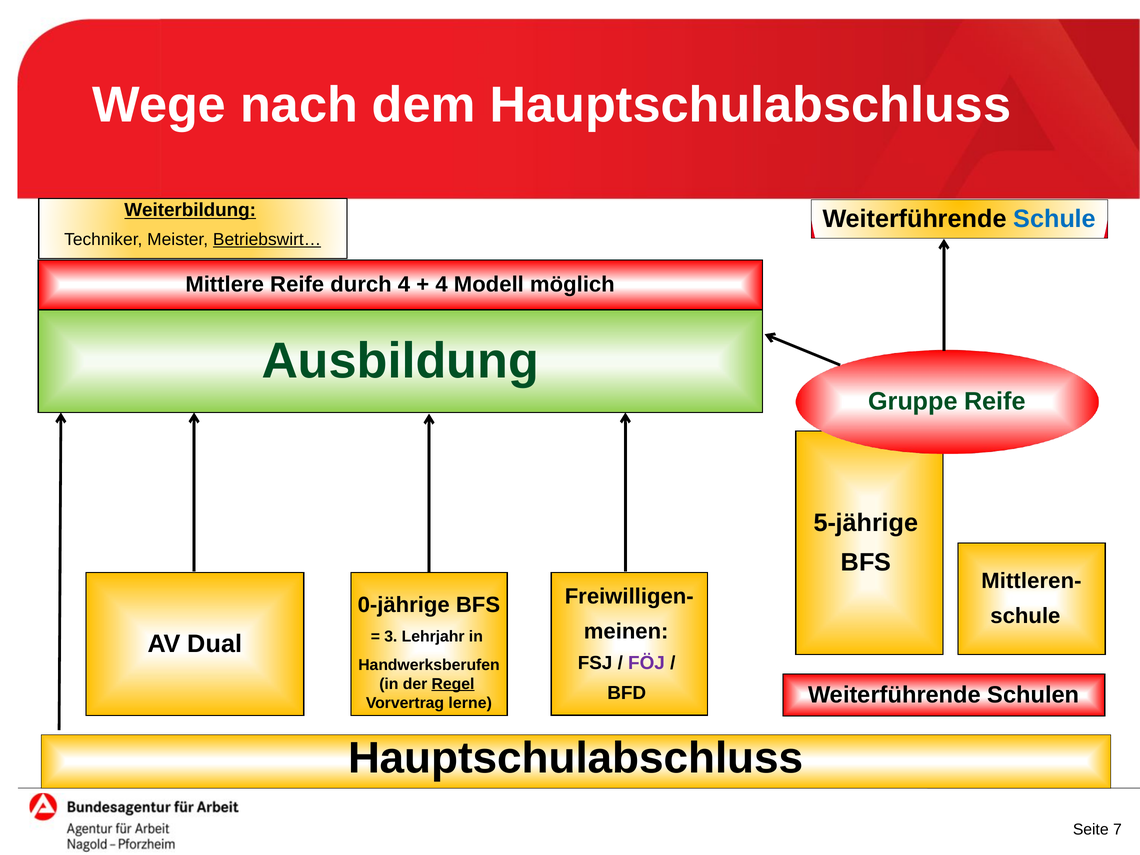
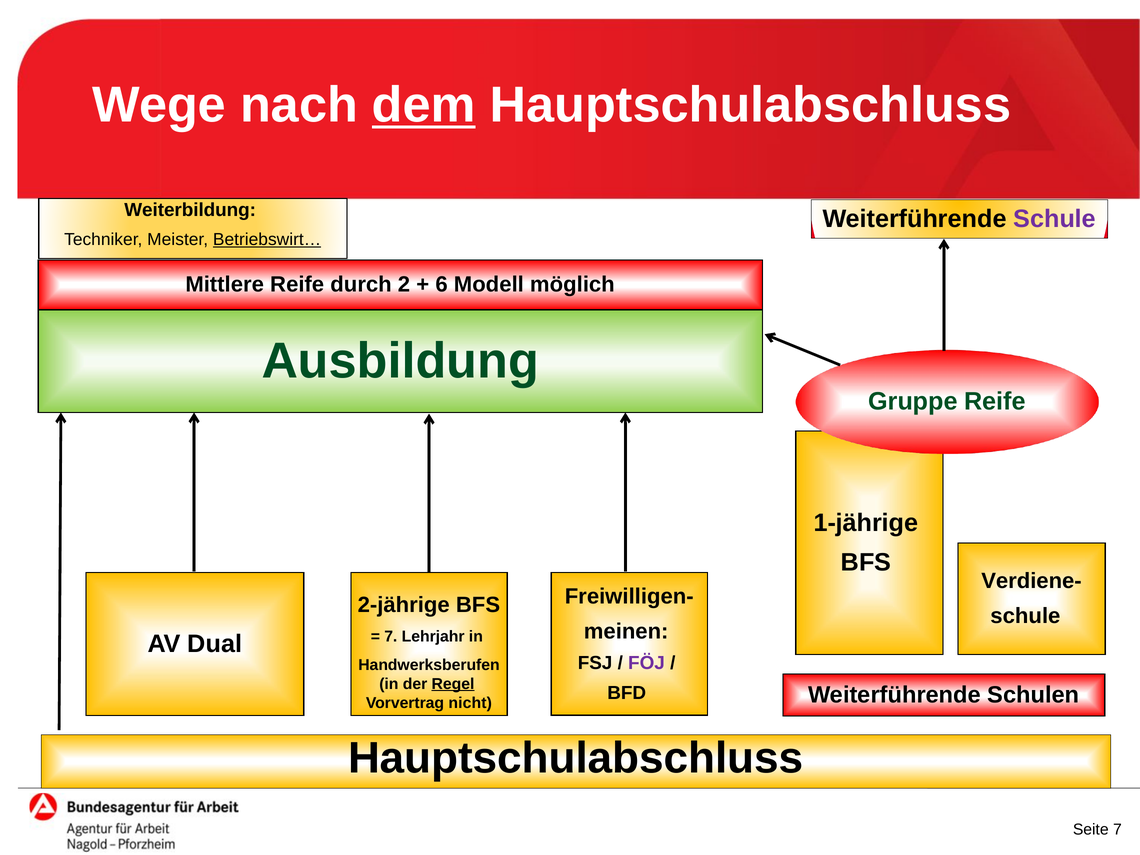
dem underline: none -> present
Weiterbildung underline: present -> none
Schule at (1055, 219) colour: blue -> purple
4 at (404, 285): 4 -> 2
4 at (442, 285): 4 -> 6
5-jährige: 5-jährige -> 1-jährige
Mittleren-: Mittleren- -> Verdiene-
0-jährige: 0-jährige -> 2-jährige
3 at (391, 637): 3 -> 7
lerne: lerne -> nicht
